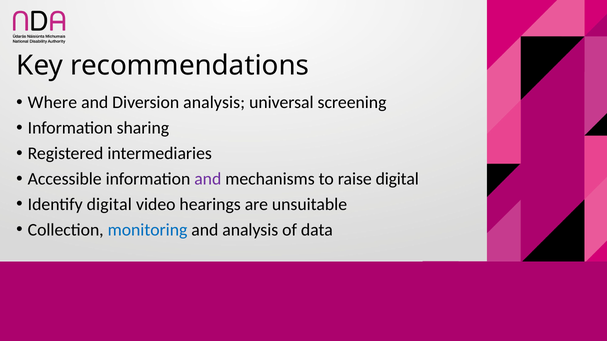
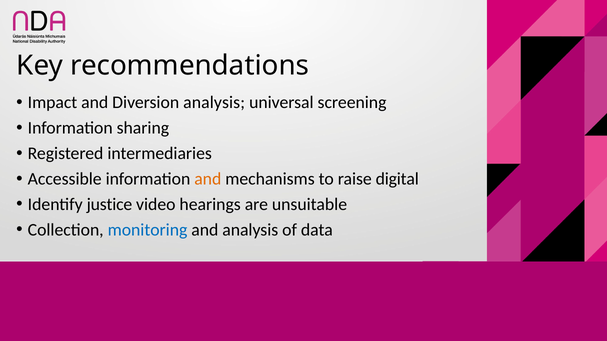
Where: Where -> Impact
and at (208, 179) colour: purple -> orange
Identify digital: digital -> justice
